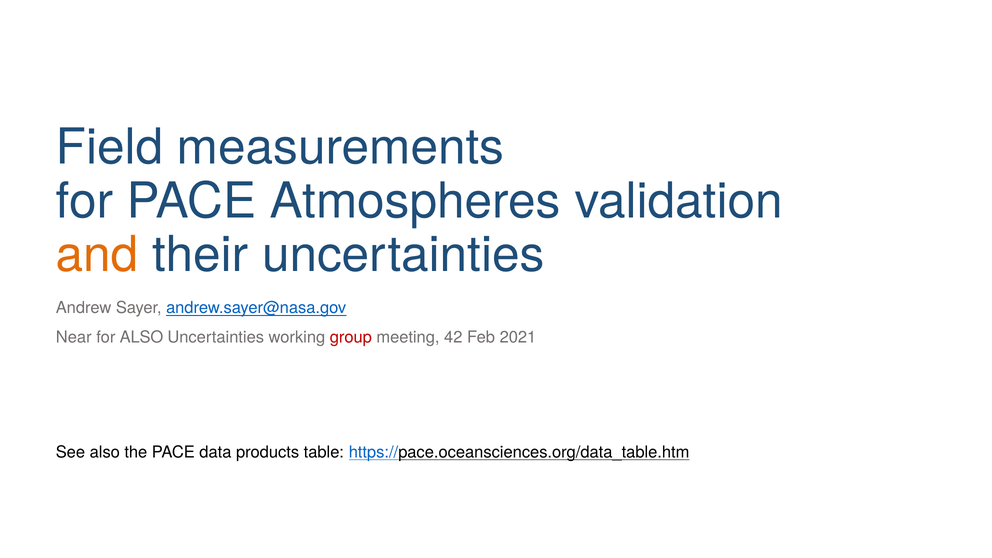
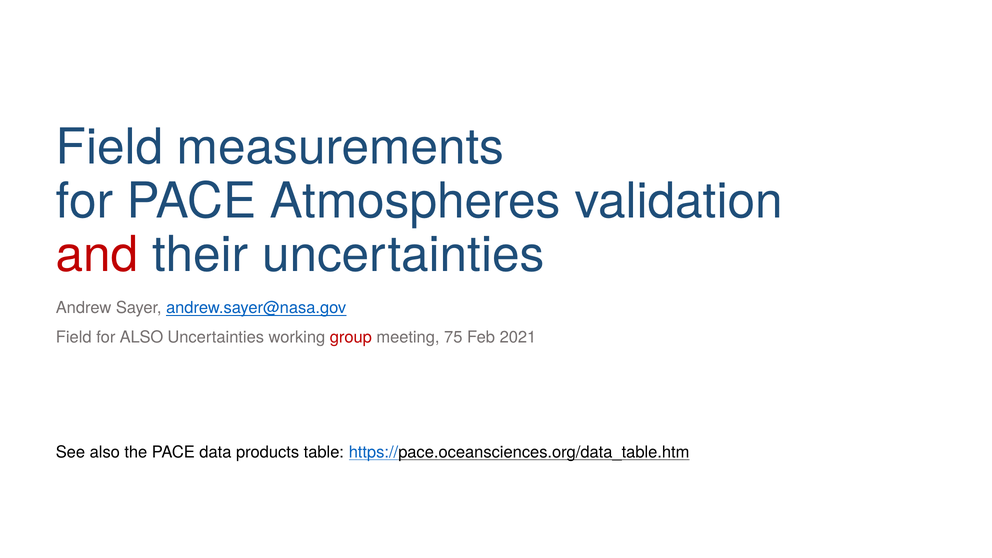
and colour: orange -> red
Near at (74, 337): Near -> Field
42: 42 -> 75
